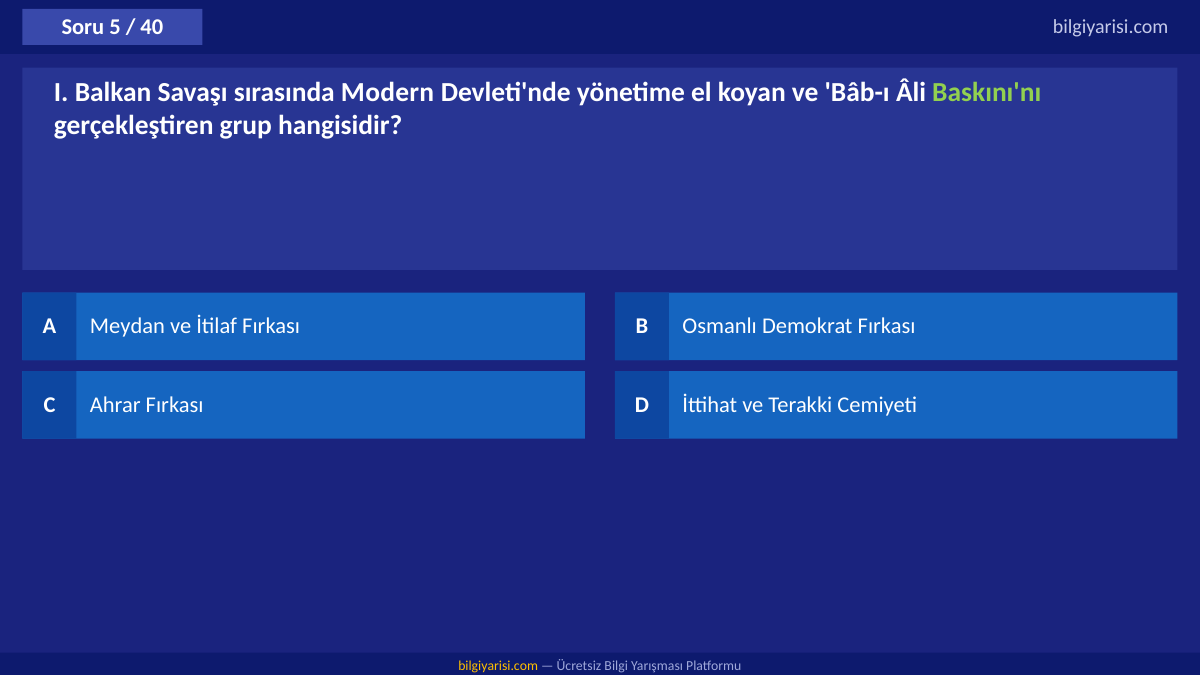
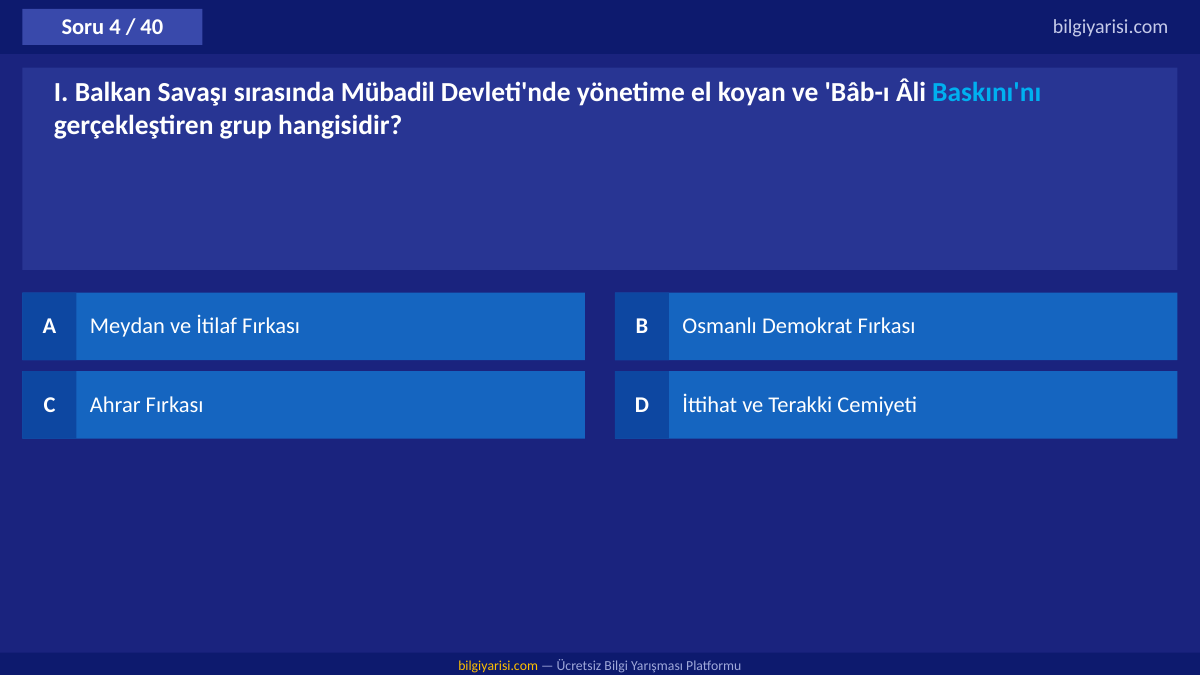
5: 5 -> 4
Modern: Modern -> Mübadil
Baskını'nı colour: light green -> light blue
